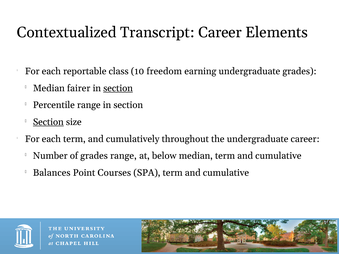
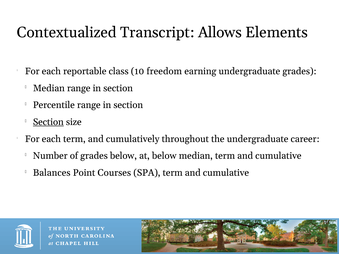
Transcript Career: Career -> Allows
Median fairer: fairer -> range
section at (118, 88) underline: present -> none
grades range: range -> below
